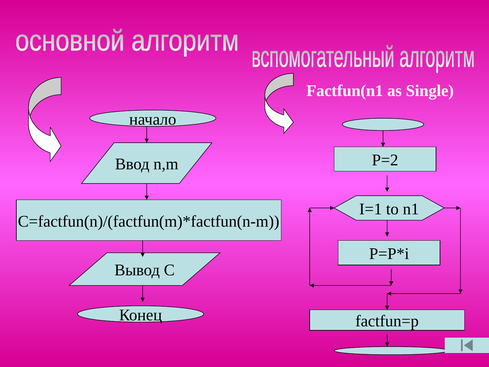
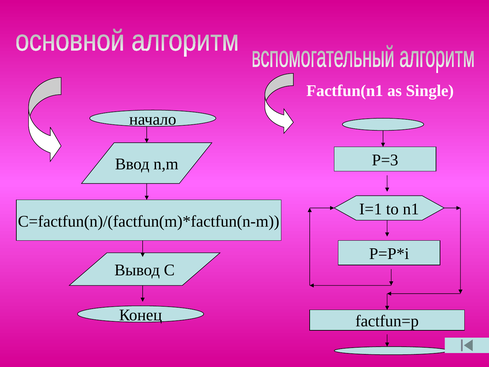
P=2: P=2 -> P=3
